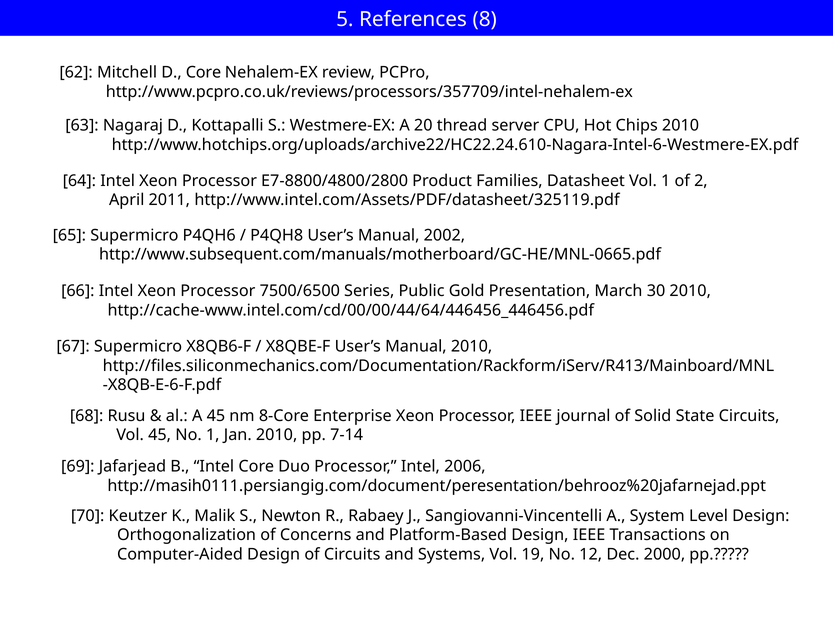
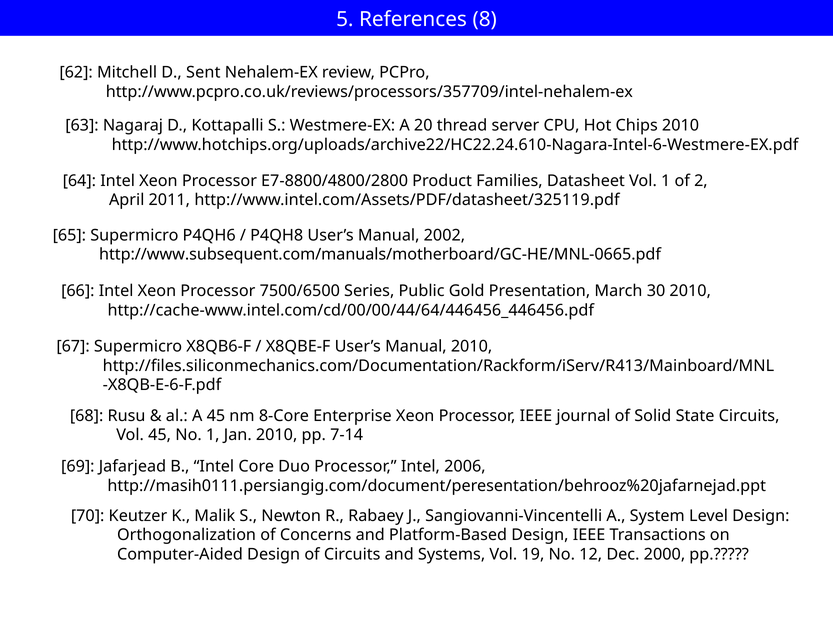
D Core: Core -> Sent
